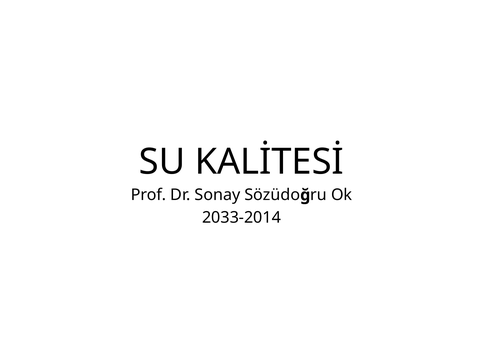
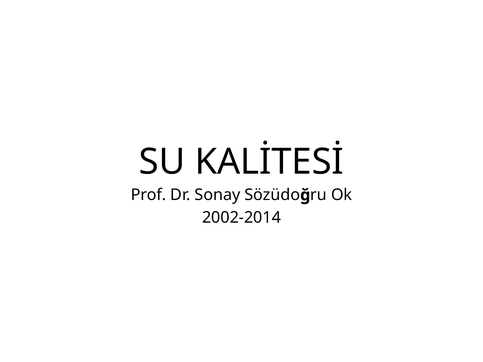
2033-2014: 2033-2014 -> 2002-2014
